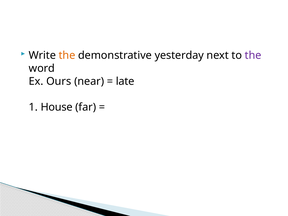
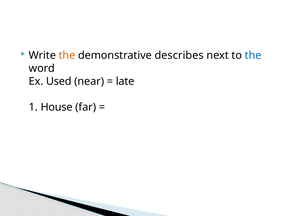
yesterday: yesterday -> describes
the at (253, 55) colour: purple -> blue
Ours: Ours -> Used
